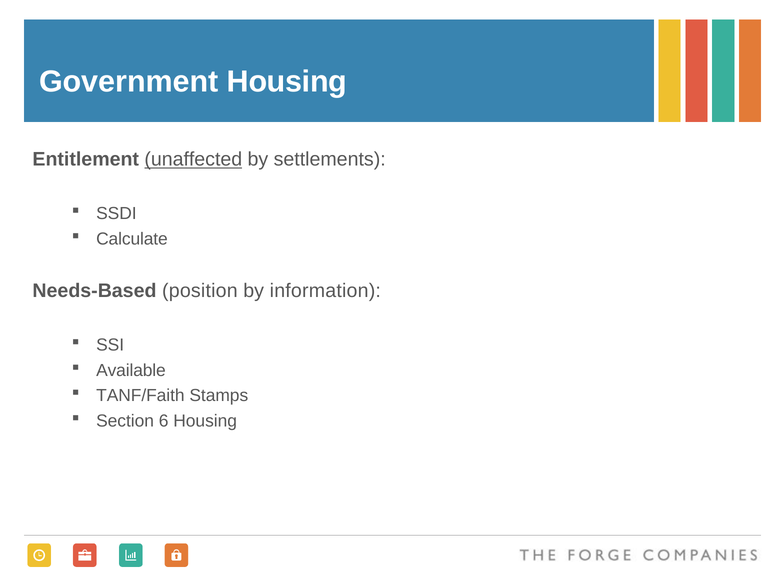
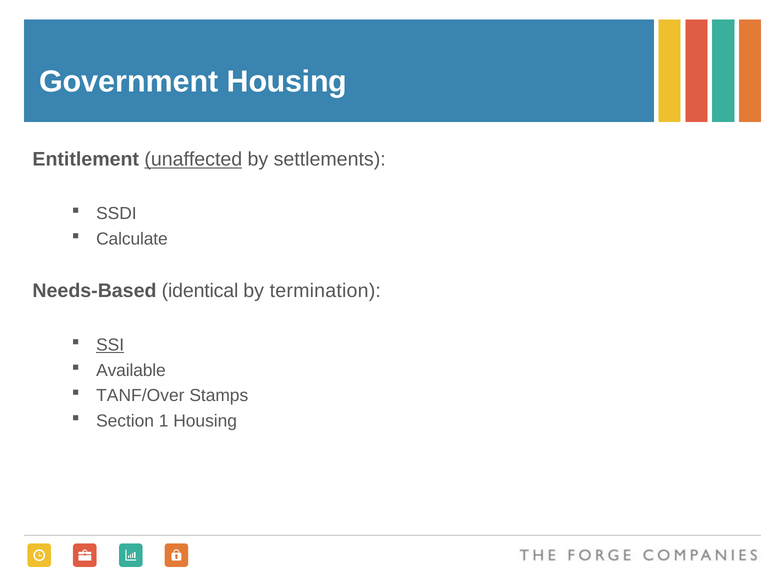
position: position -> identical
information: information -> termination
SSI underline: none -> present
TANF/Faith: TANF/Faith -> TANF/Over
6: 6 -> 1
